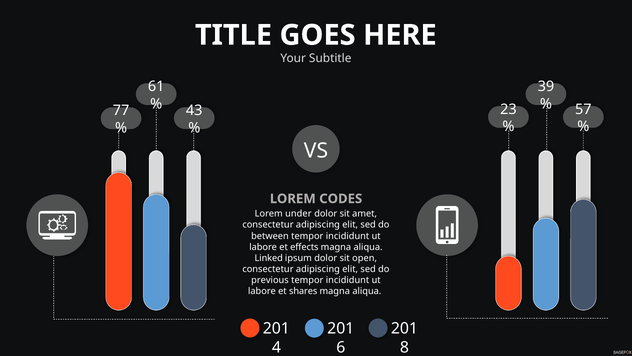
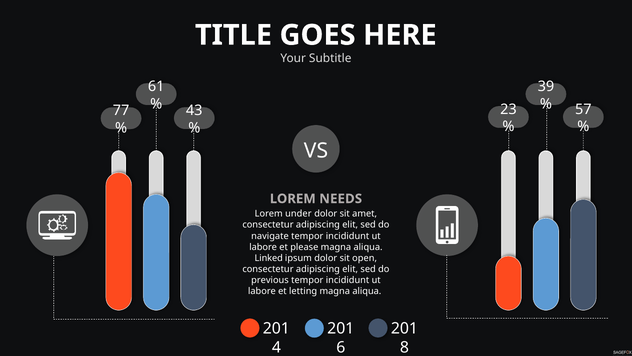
CODES: CODES -> NEEDS
between: between -> navigate
effects: effects -> please
shares: shares -> letting
